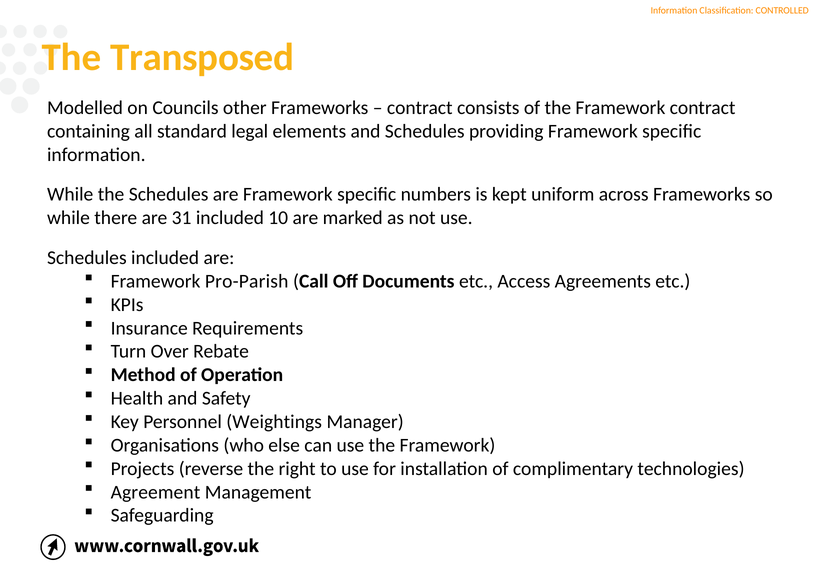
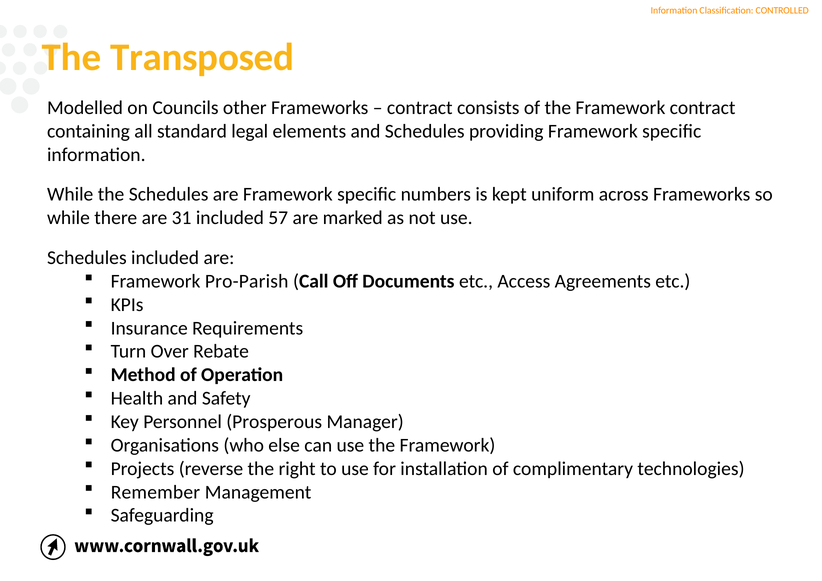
10: 10 -> 57
Weightings: Weightings -> Prosperous
Agreement: Agreement -> Remember
